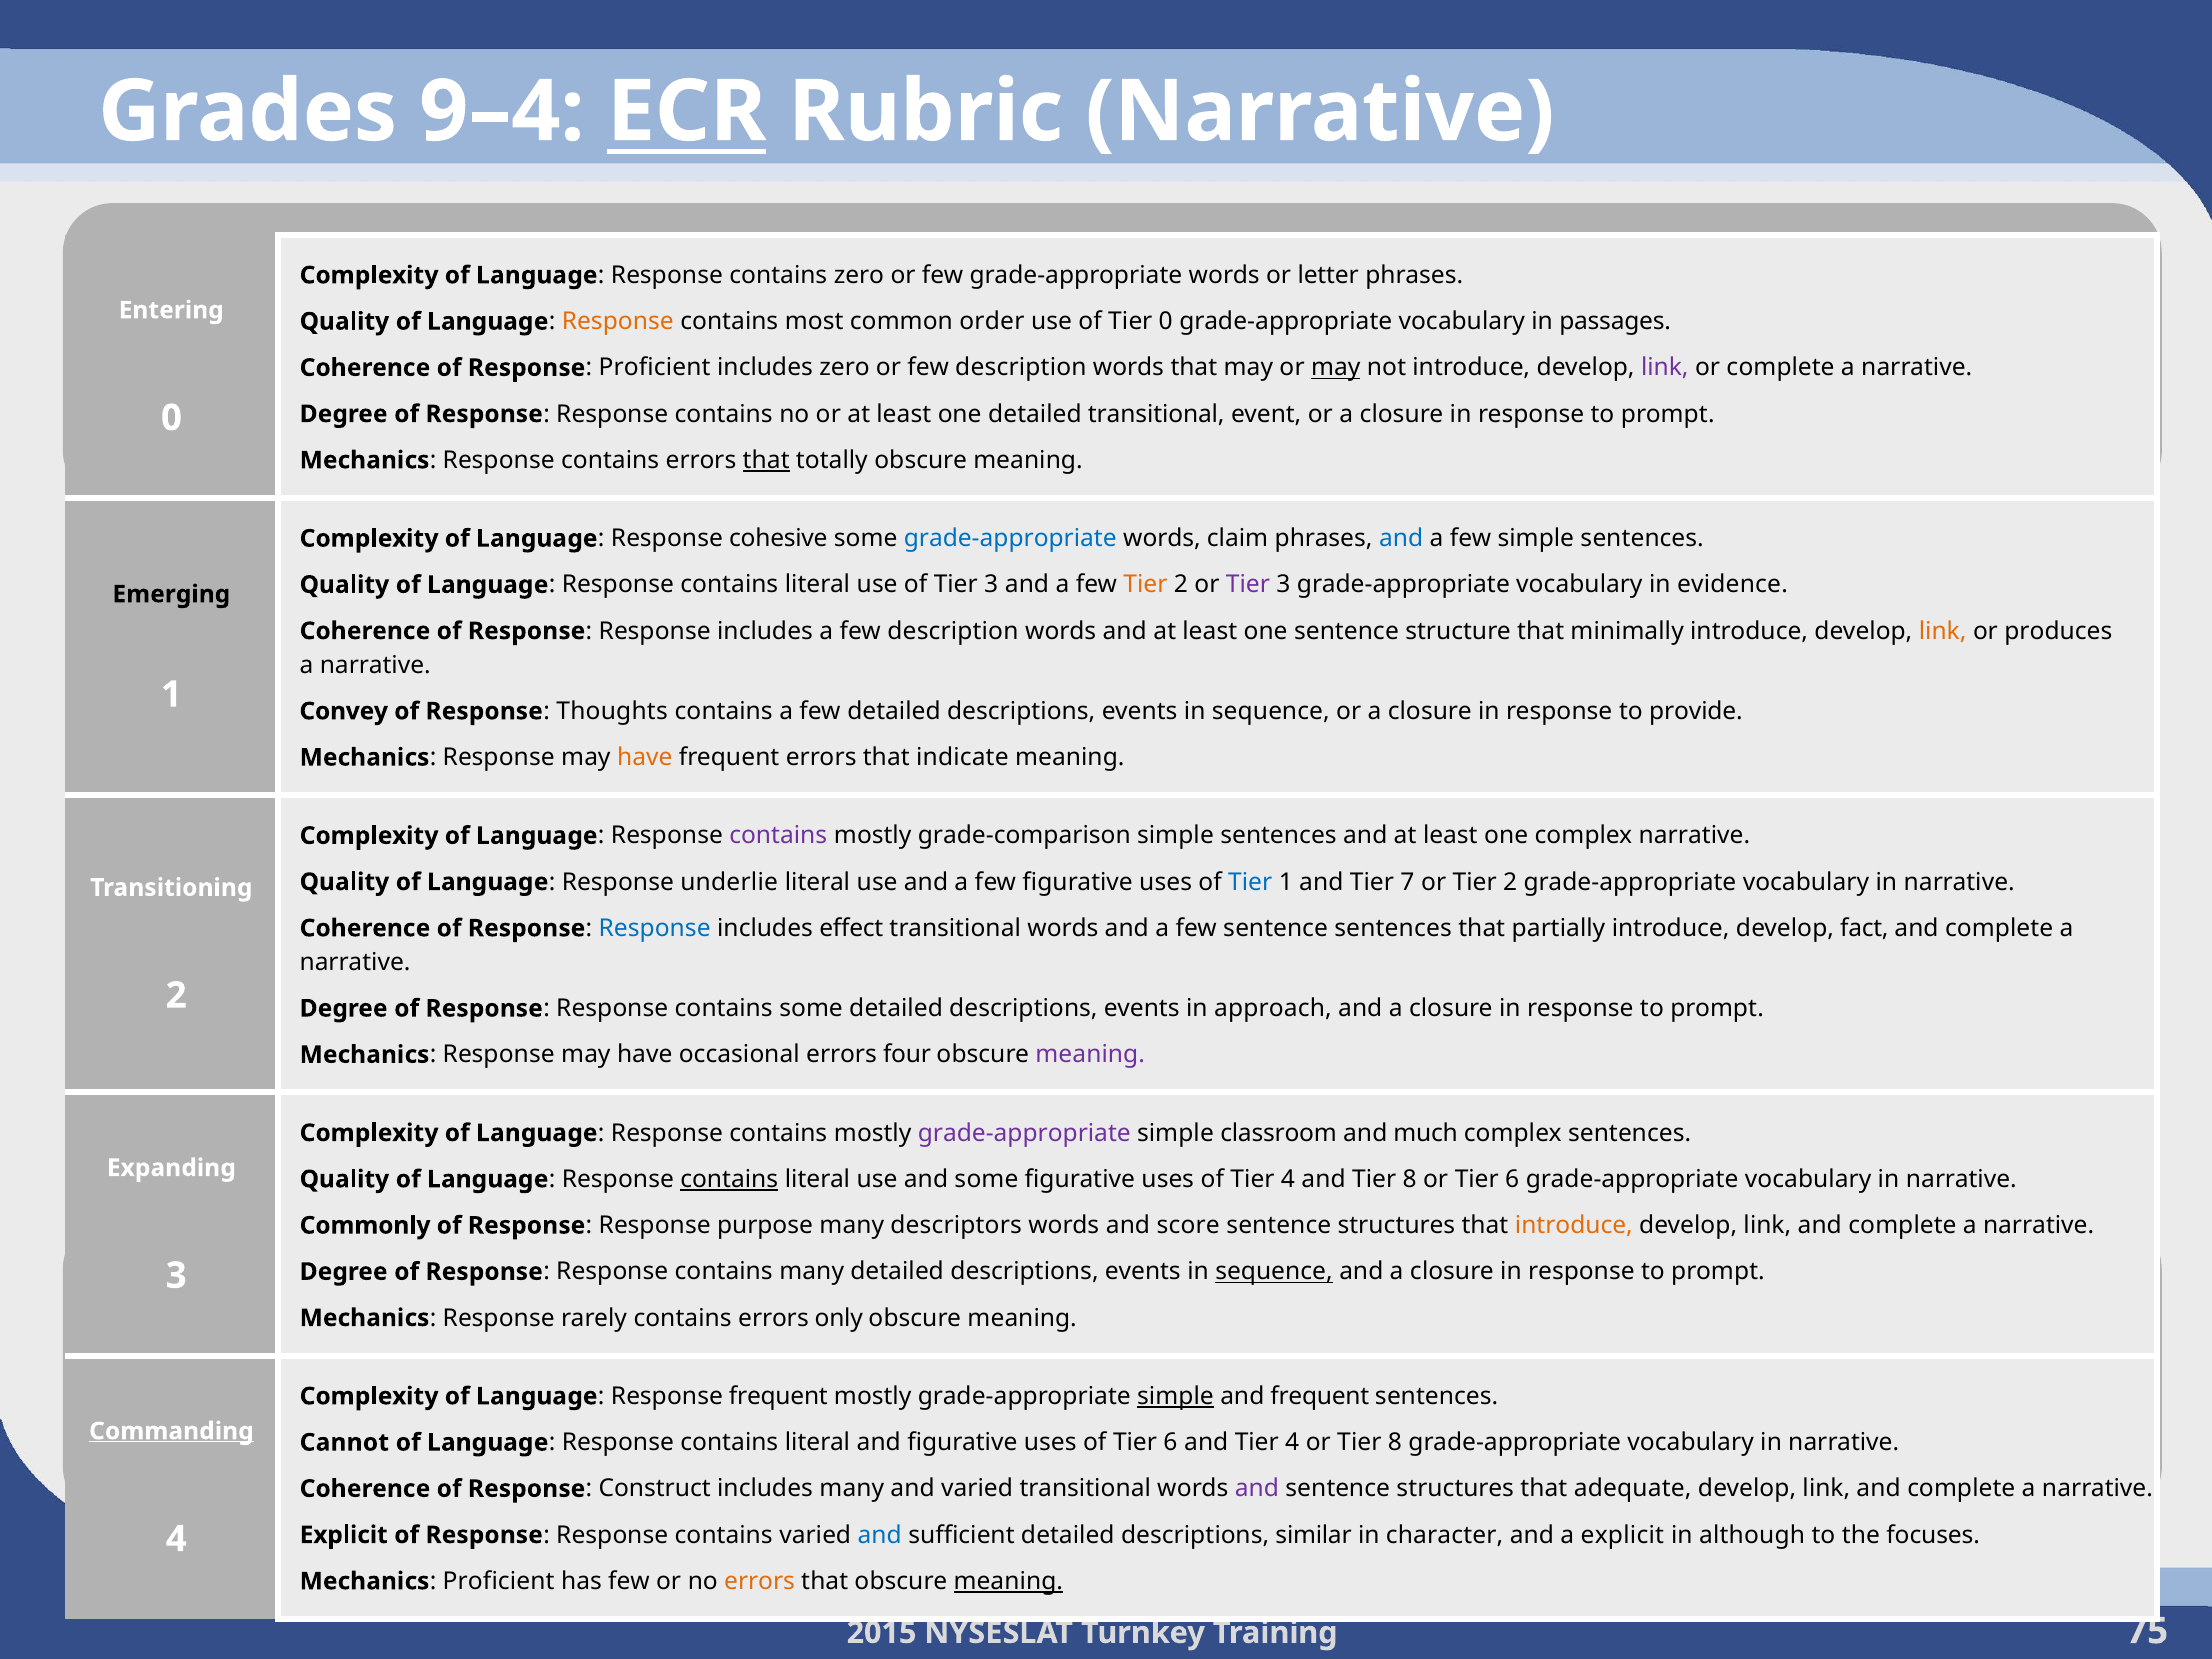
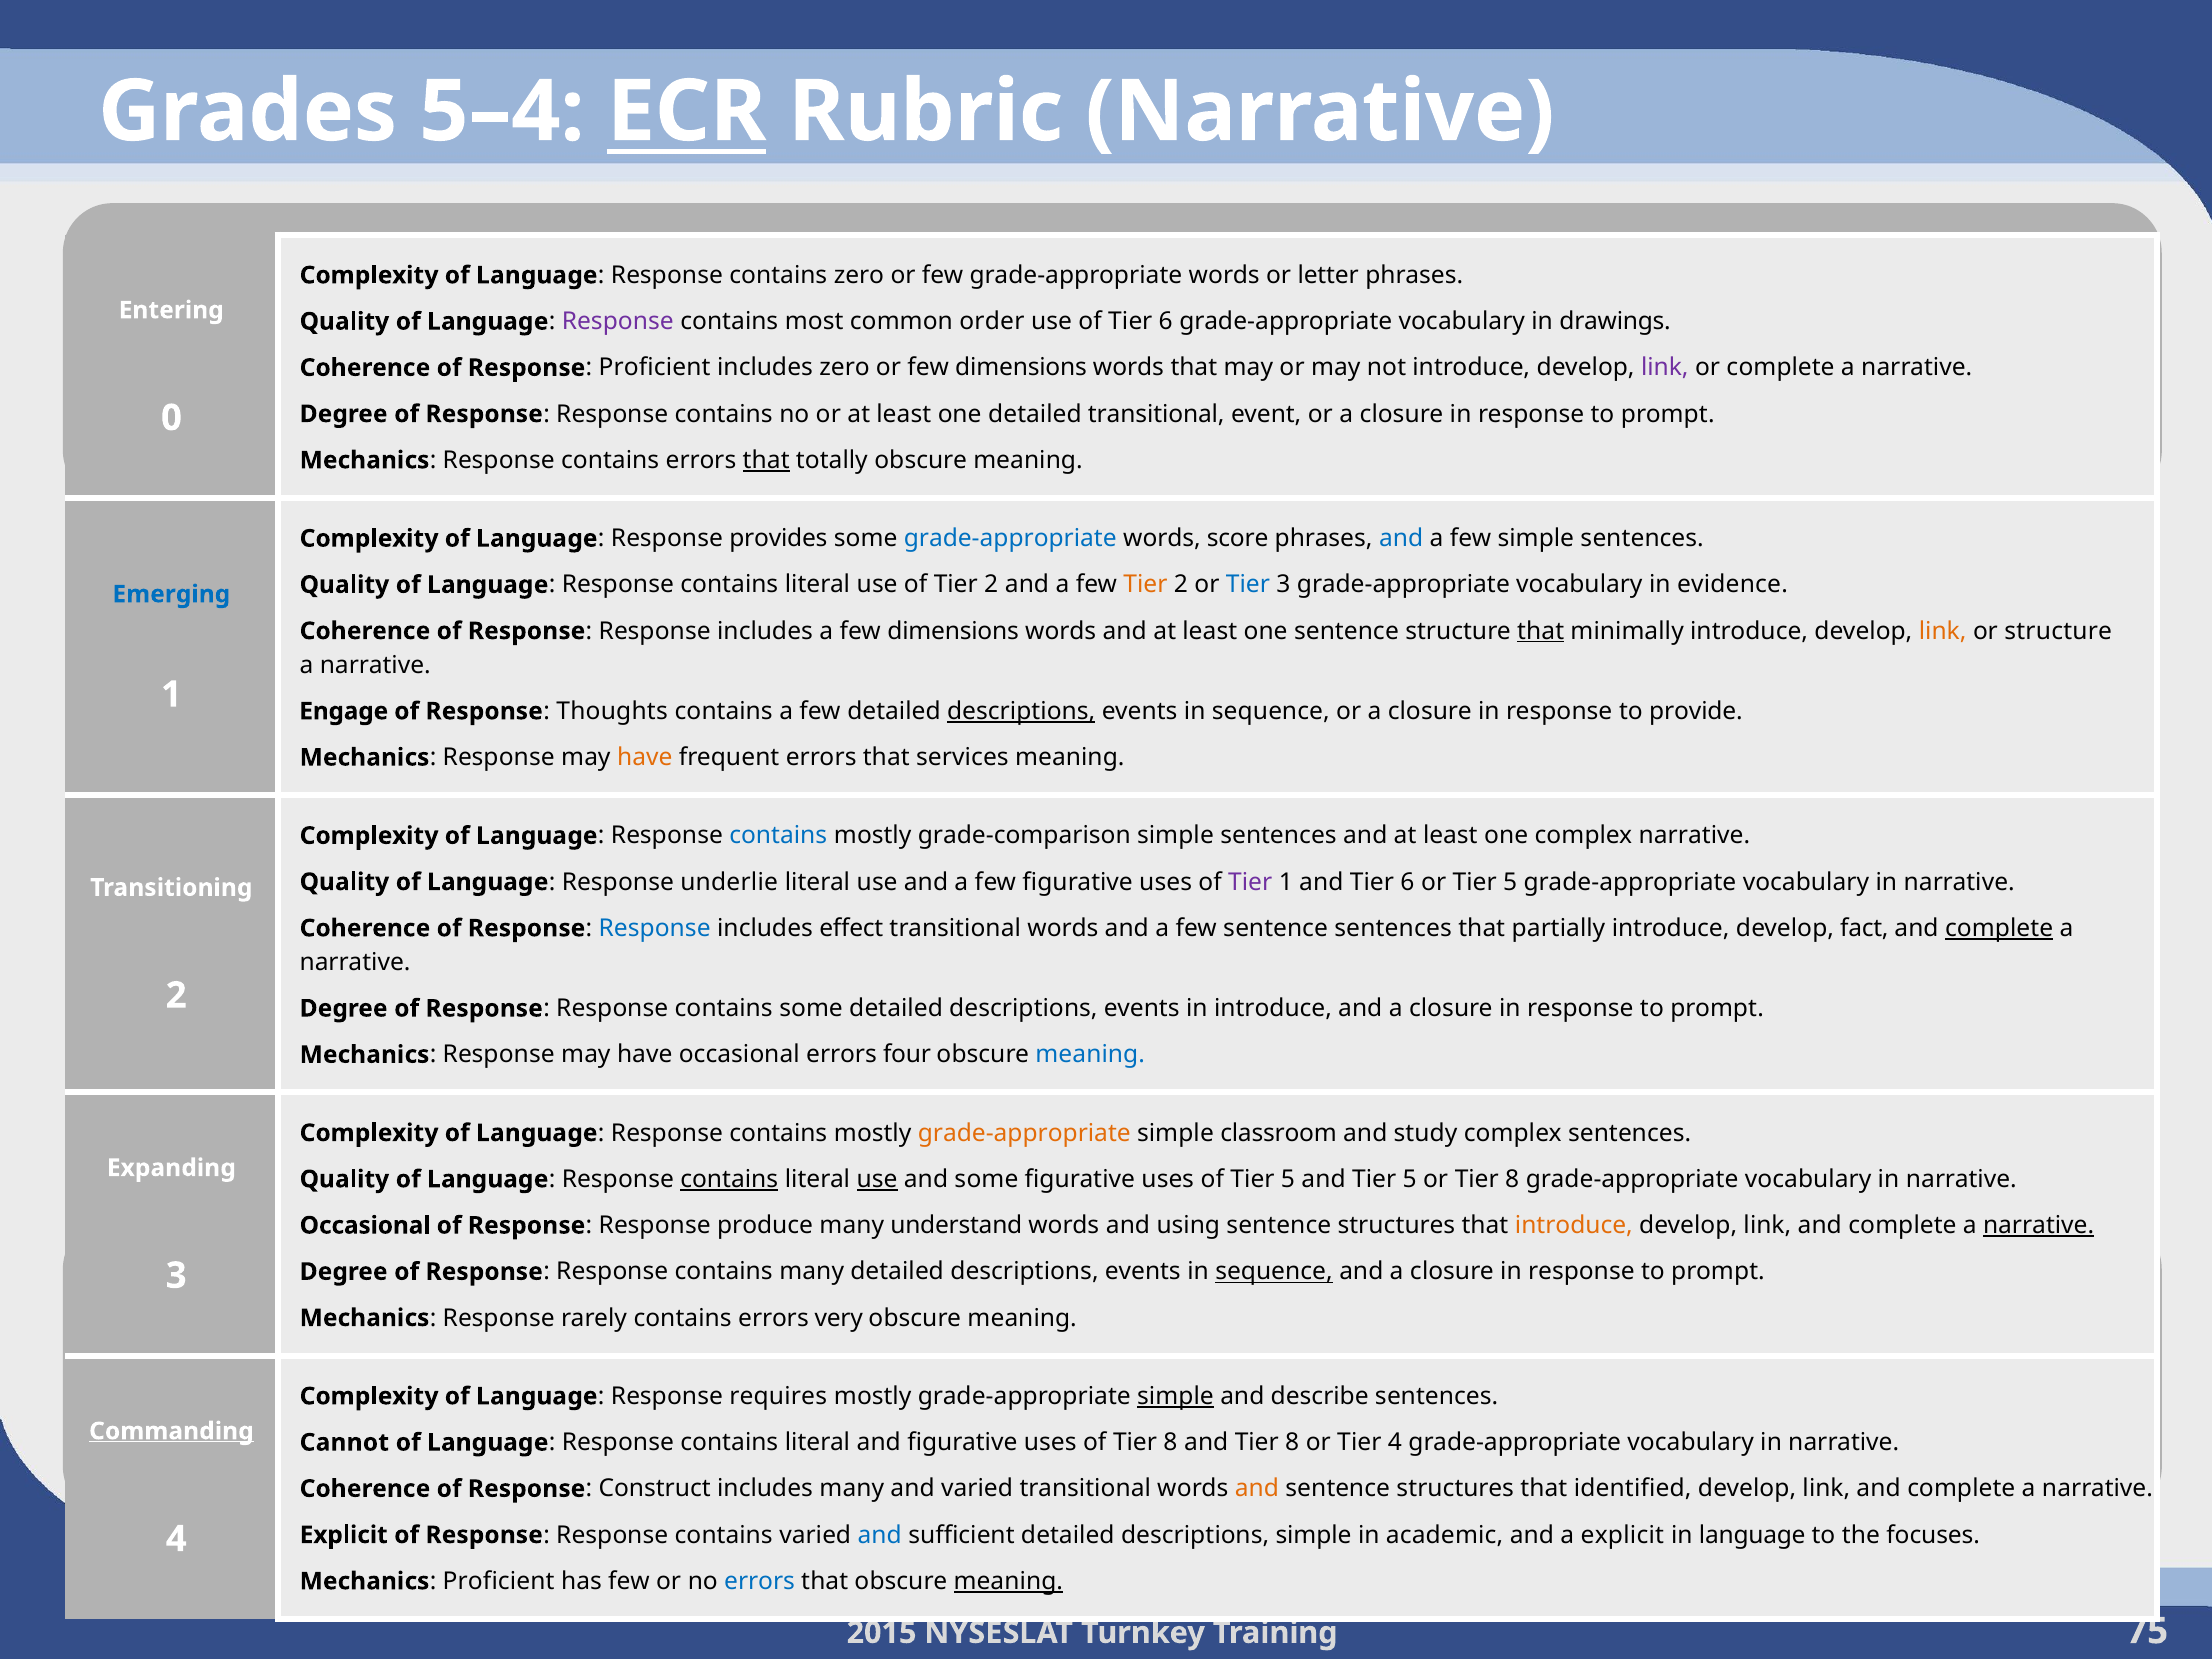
9–4: 9–4 -> 5–4
Response at (618, 322) colour: orange -> purple
of Tier 0: 0 -> 6
passages: passages -> drawings
or few description: description -> dimensions
may at (1336, 368) underline: present -> none
cohesive: cohesive -> provides
claim: claim -> score
of Tier 3: 3 -> 2
Tier at (1248, 585) colour: purple -> blue
Emerging colour: black -> blue
a few description: description -> dimensions
that at (1541, 631) underline: none -> present
or produces: produces -> structure
Convey: Convey -> Engage
descriptions at (1021, 711) underline: none -> present
indicate: indicate -> services
contains at (778, 836) colour: purple -> blue
Tier at (1250, 882) colour: blue -> purple
and Tier 7: 7 -> 6
or Tier 2: 2 -> 5
complete at (1999, 928) underline: none -> present
in approach: approach -> introduce
meaning at (1090, 1055) colour: purple -> blue
grade-appropriate at (1024, 1133) colour: purple -> orange
much: much -> study
use at (877, 1179) underline: none -> present
of Tier 4: 4 -> 5
and Tier 8: 8 -> 5
or Tier 6: 6 -> 8
Commonly at (365, 1225): Commonly -> Occasional
purpose: purpose -> produce
descriptors: descriptors -> understand
score: score -> using
narrative at (2039, 1225) underline: none -> present
only: only -> very
Response frequent: frequent -> requires
and frequent: frequent -> describe
of Tier 6: 6 -> 8
and Tier 4: 4 -> 8
or Tier 8: 8 -> 4
and at (1257, 1489) colour: purple -> orange
adequate: adequate -> identified
descriptions similar: similar -> simple
character: character -> academic
in although: although -> language
errors at (760, 1581) colour: orange -> blue
